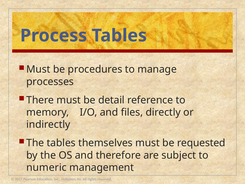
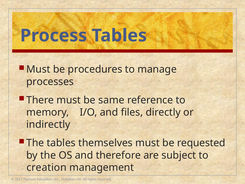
detail: detail -> same
numeric: numeric -> creation
